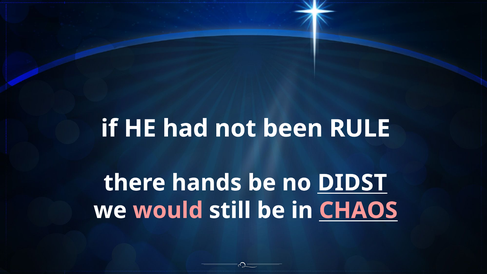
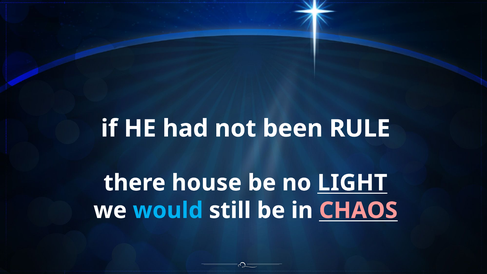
hands: hands -> house
DIDST: DIDST -> LIGHT
would colour: pink -> light blue
